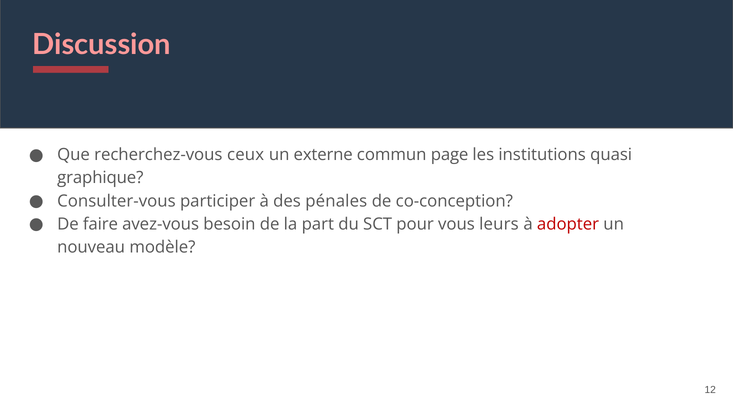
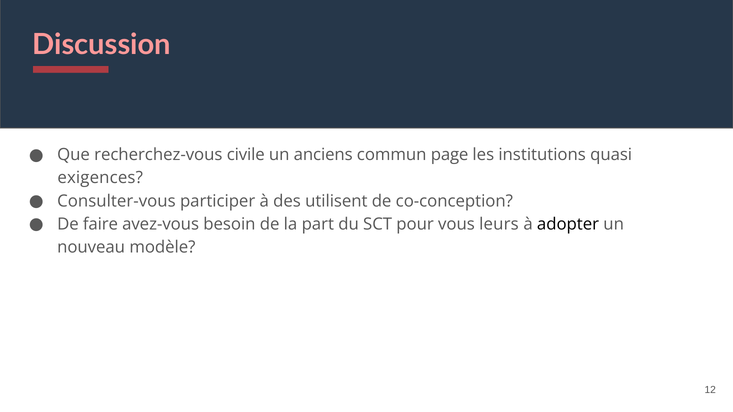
ceux: ceux -> civile
externe: externe -> anciens
graphique: graphique -> exigences
pénales: pénales -> utilisent
adopter colour: red -> black
